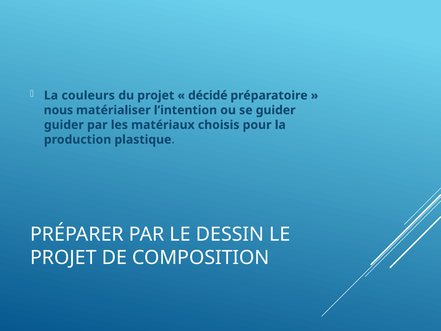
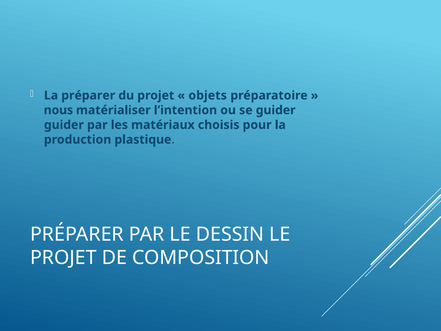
La couleurs: couleurs -> préparer
décidé: décidé -> objets
